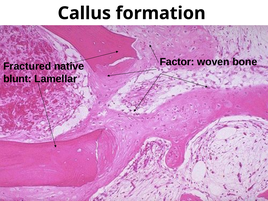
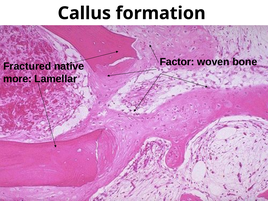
blunt: blunt -> more
